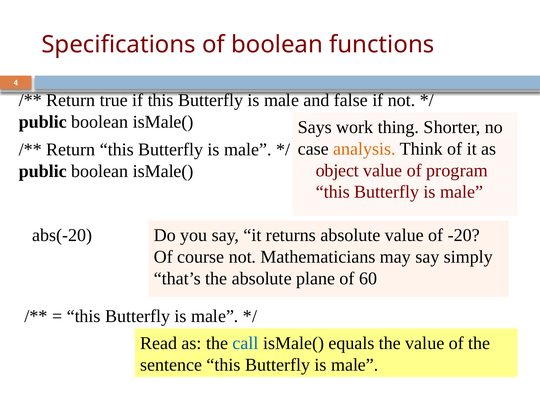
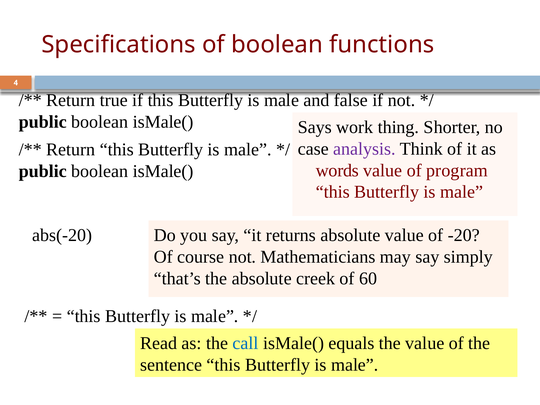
analysis colour: orange -> purple
object: object -> words
plane: plane -> creek
